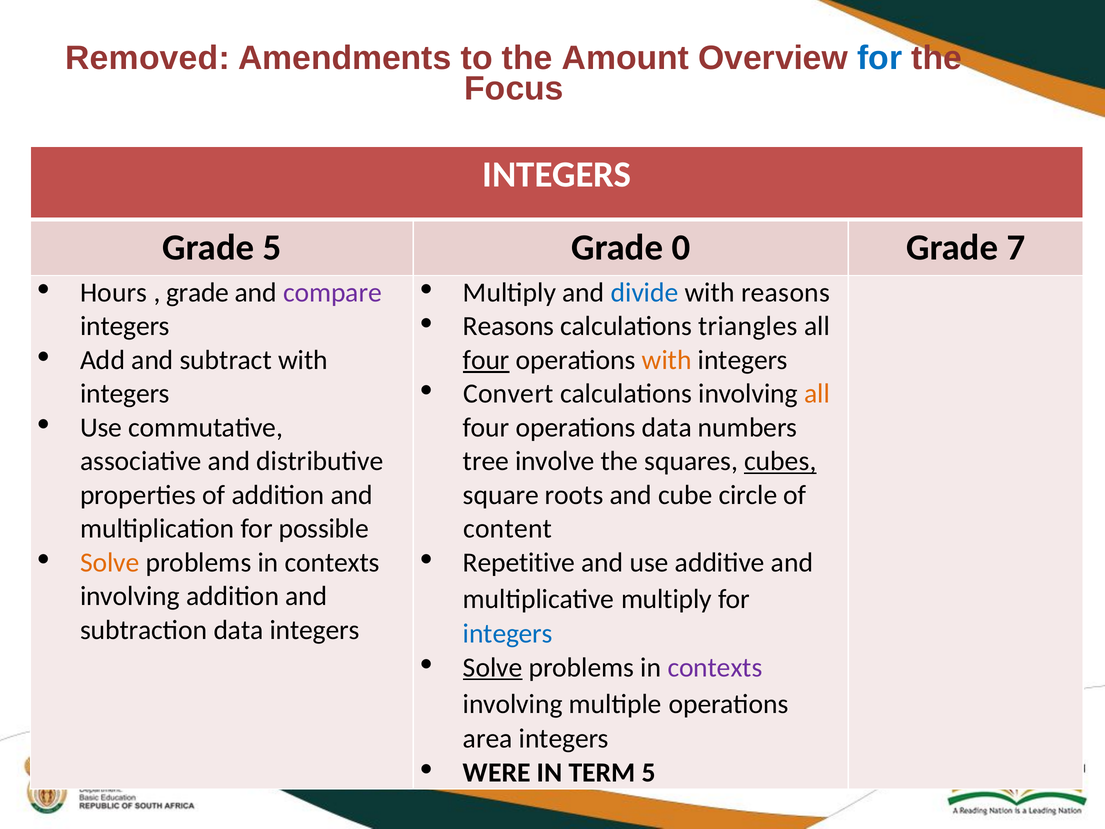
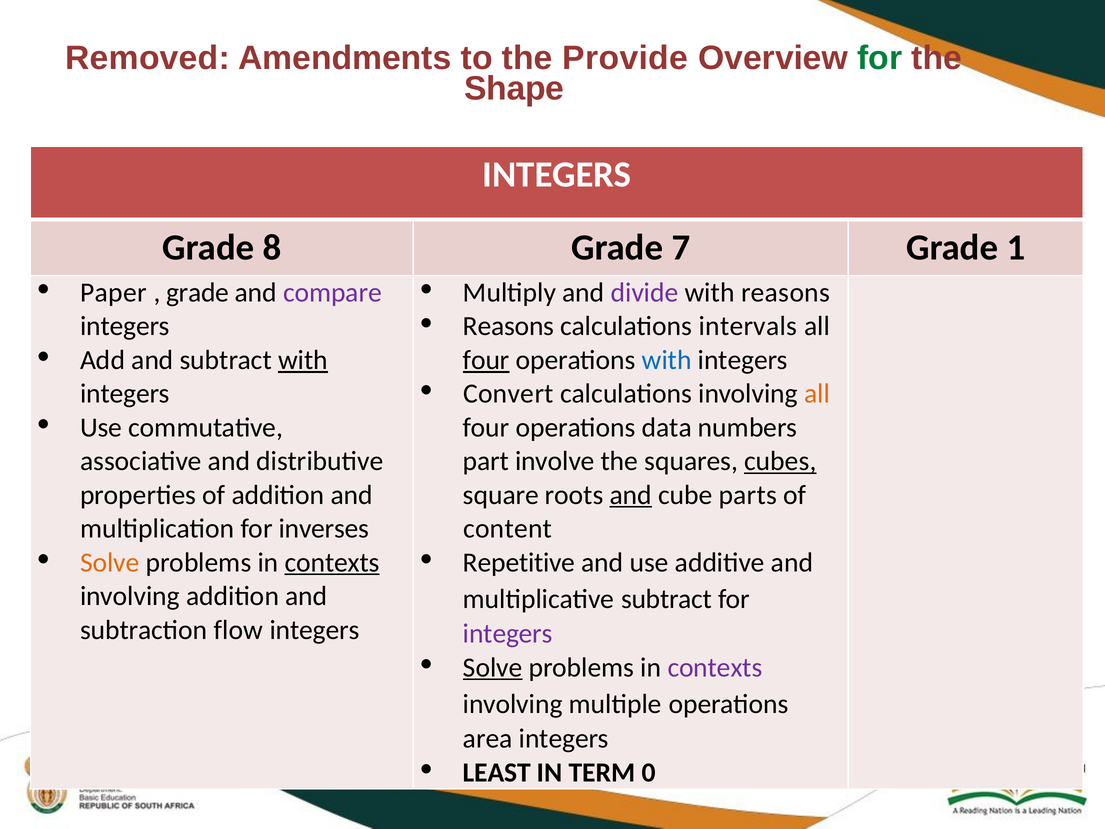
Amount: Amount -> Provide
for at (880, 58) colour: blue -> green
Focus: Focus -> Shape
Grade 5: 5 -> 8
0: 0 -> 7
7: 7 -> 1
Hours: Hours -> Paper
divide colour: blue -> purple
triangles: triangles -> intervals
with at (303, 360) underline: none -> present
with at (667, 360) colour: orange -> blue
tree: tree -> part
and at (631, 495) underline: none -> present
circle: circle -> parts
possible: possible -> inverses
contexts at (332, 562) underline: none -> present
multiplicative multiply: multiply -> subtract
subtraction data: data -> flow
integers at (508, 634) colour: blue -> purple
WERE: WERE -> LEAST
TERM 5: 5 -> 0
